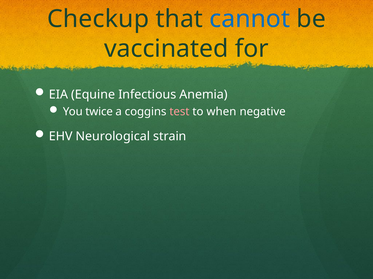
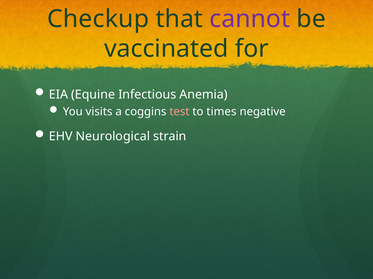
cannot colour: blue -> purple
twice: twice -> visits
when: when -> times
